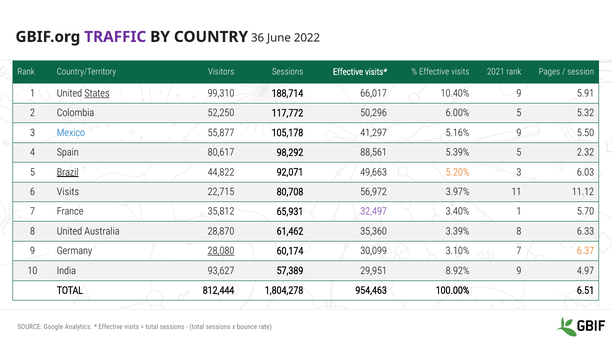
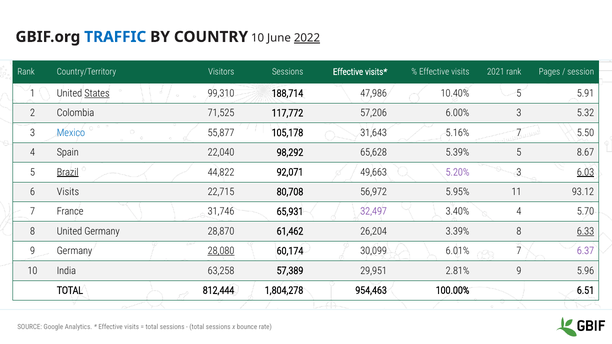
TRAFFIC colour: purple -> blue
COUNTRY 36: 36 -> 10
2022 underline: none -> present
66,017: 66,017 -> 47,986
10.40% 9: 9 -> 5
52,250: 52,250 -> 71,525
50,296: 50,296 -> 57,206
6.00% 5: 5 -> 3
41,297: 41,297 -> 31,643
5.16% 9: 9 -> 7
80,617: 80,617 -> 22,040
88,561: 88,561 -> 65,628
2.32: 2.32 -> 8.67
5.20% colour: orange -> purple
6.03 underline: none -> present
3.97%: 3.97% -> 5.95%
11.12: 11.12 -> 93.12
35,812: 35,812 -> 31,746
3.40% 1: 1 -> 4
United Australia: Australia -> Germany
35,360: 35,360 -> 26,204
6.33 underline: none -> present
3.10%: 3.10% -> 6.01%
6.37 colour: orange -> purple
93,627: 93,627 -> 63,258
8.92%: 8.92% -> 2.81%
4.97: 4.97 -> 5.96
